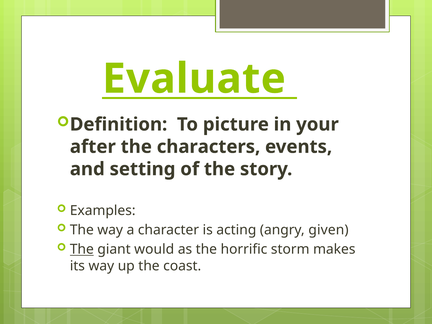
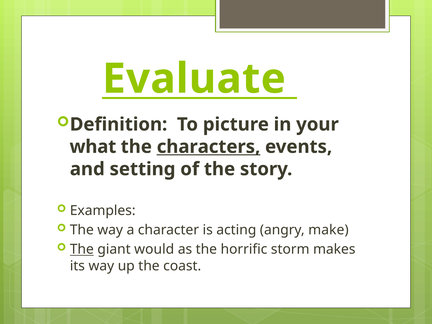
after: after -> what
characters underline: none -> present
given: given -> make
